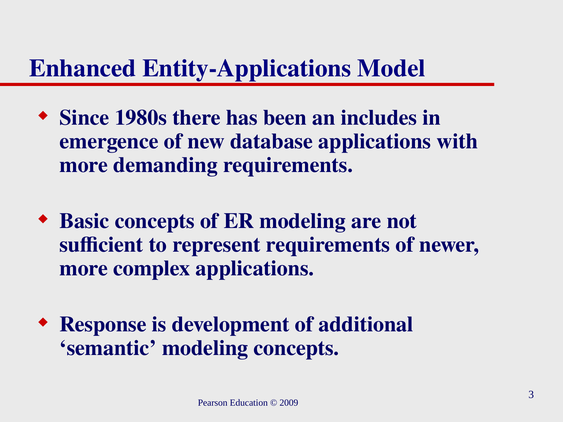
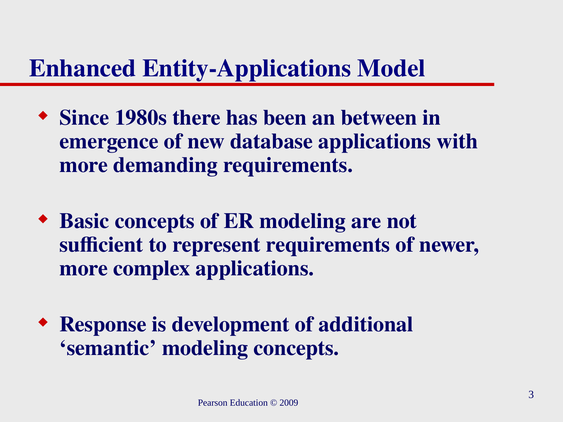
includes: includes -> between
